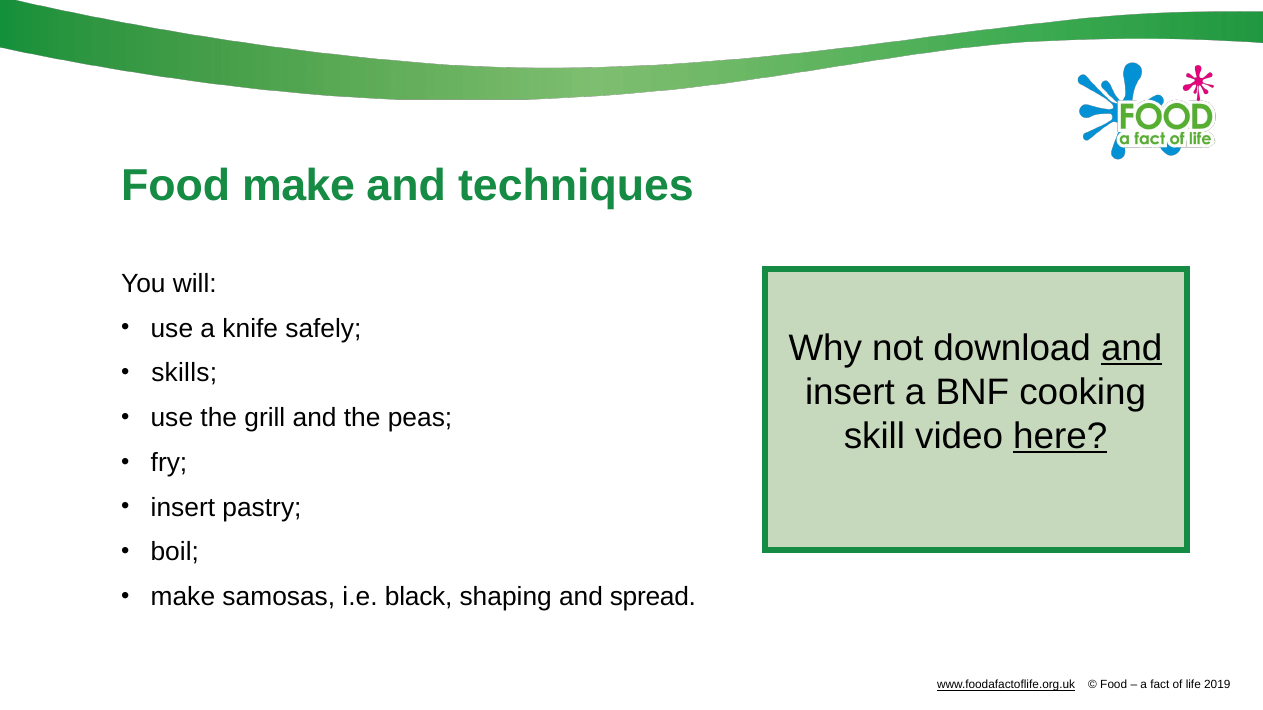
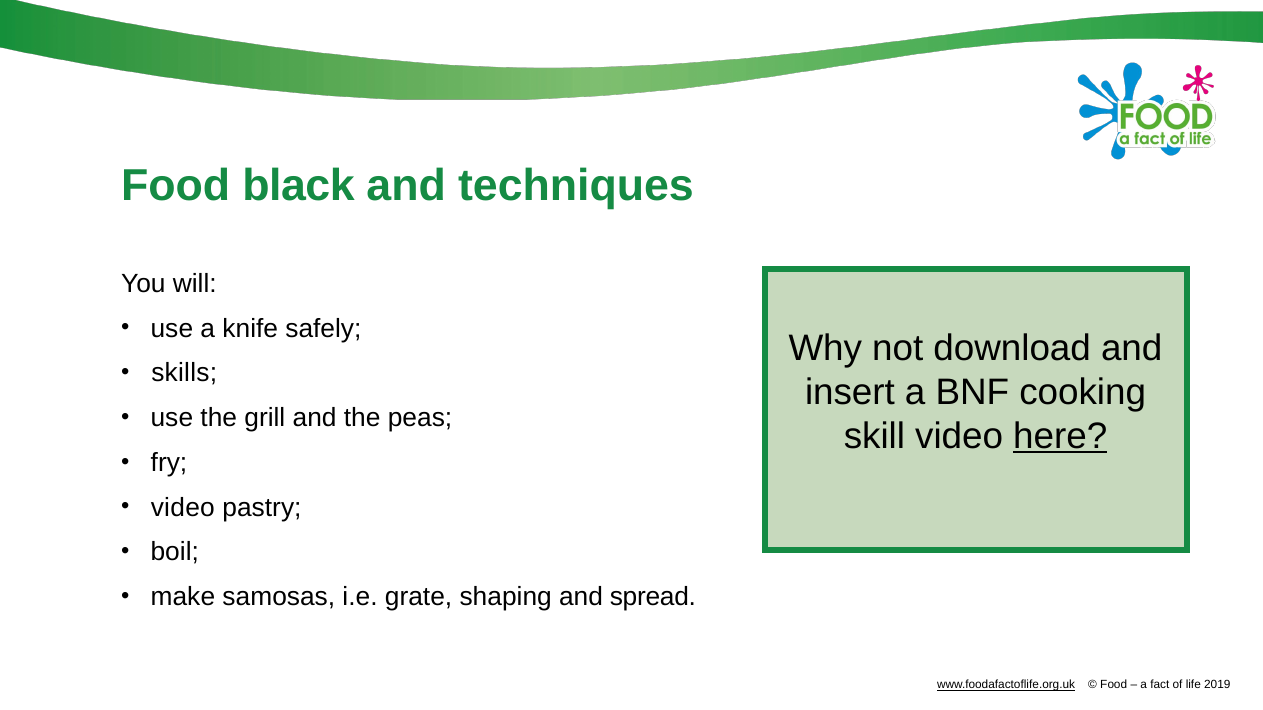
Food make: make -> black
and at (1132, 348) underline: present -> none
insert at (183, 508): insert -> video
black: black -> grate
